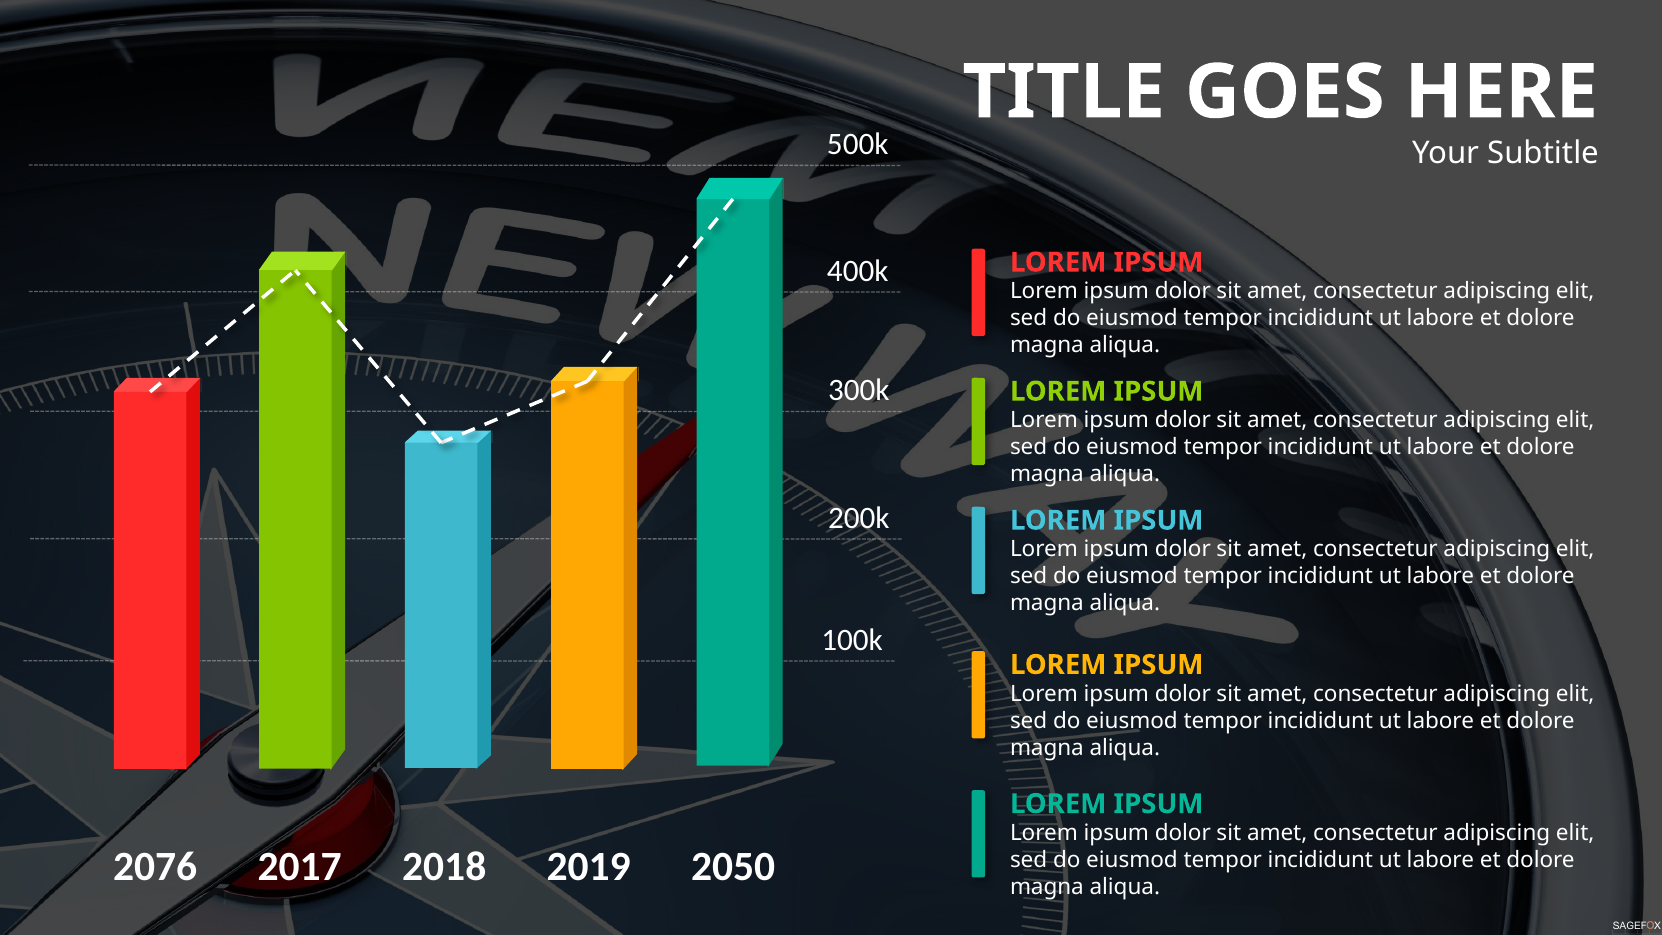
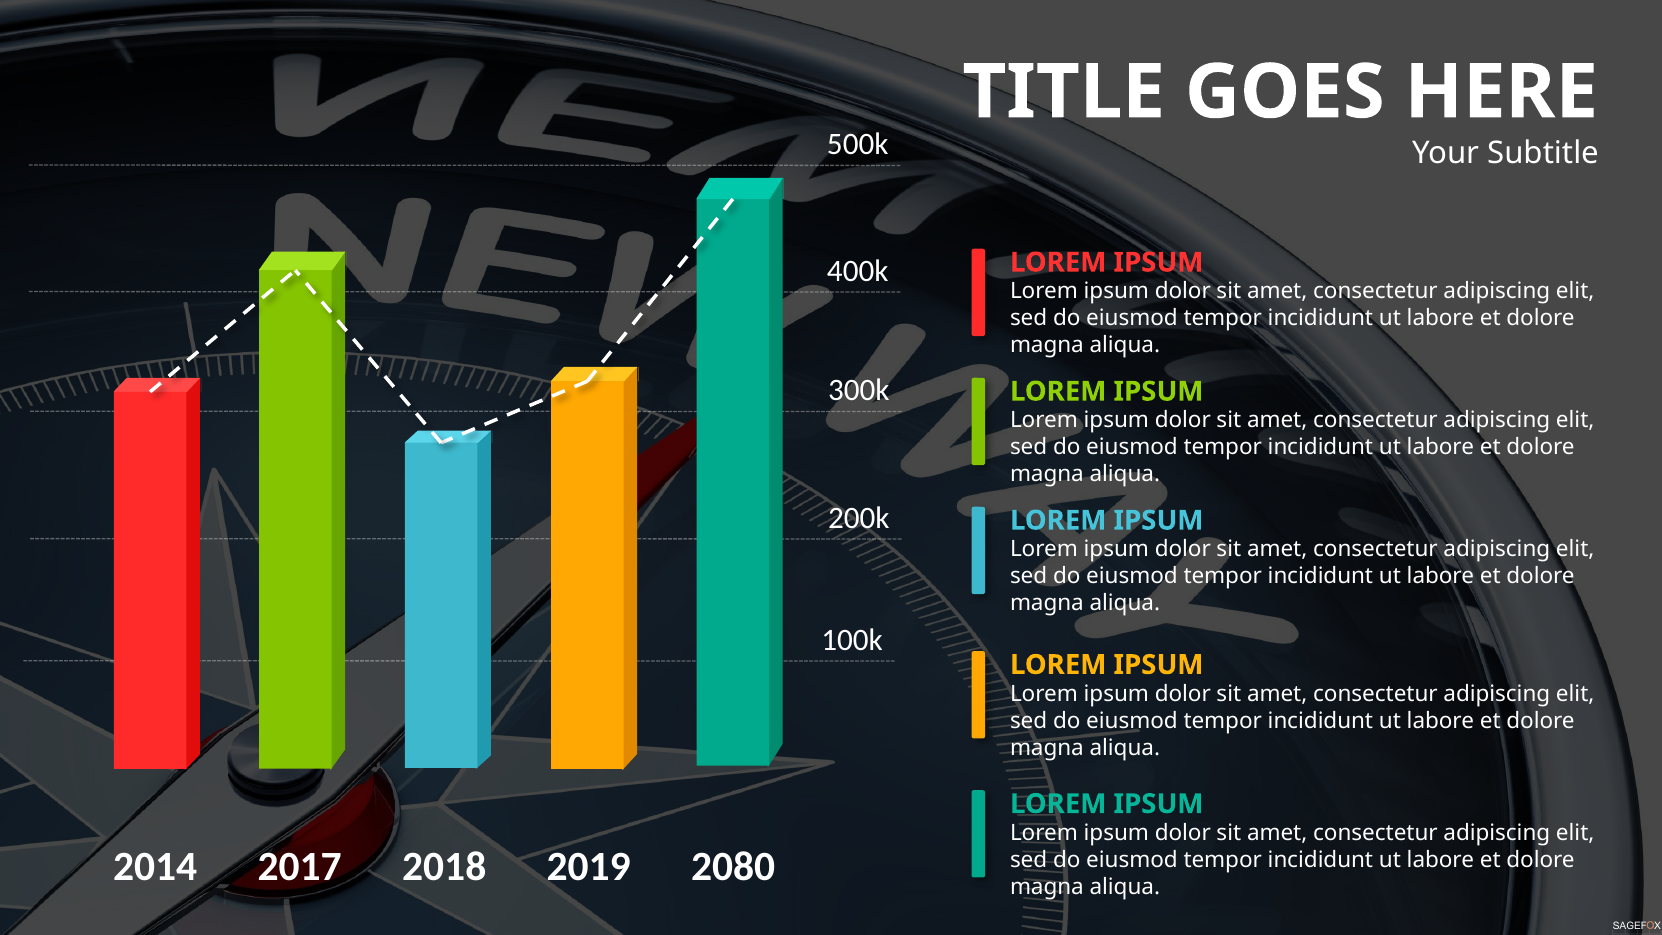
2076: 2076 -> 2014
2050: 2050 -> 2080
